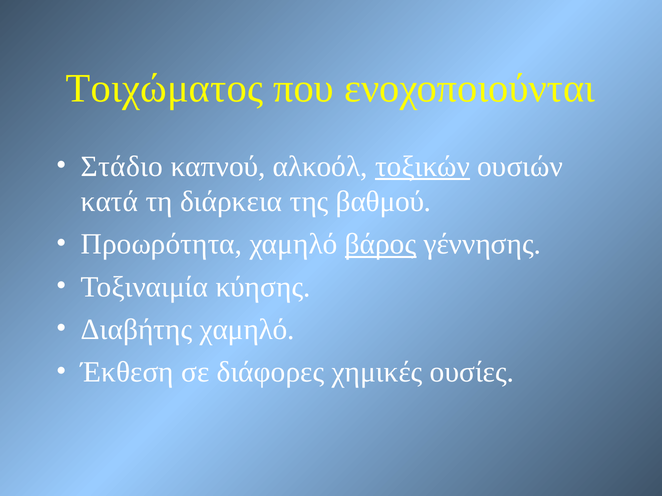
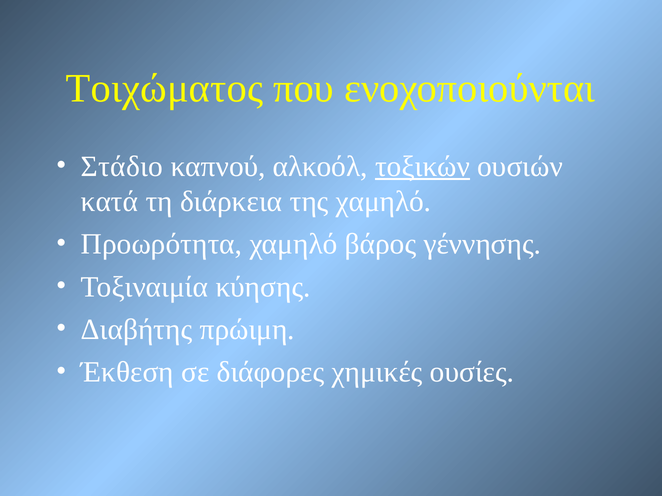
της βαθμού: βαθμού -> χαμηλό
βάρος underline: present -> none
Διαβήτης χαμηλό: χαμηλό -> πρώιμη
